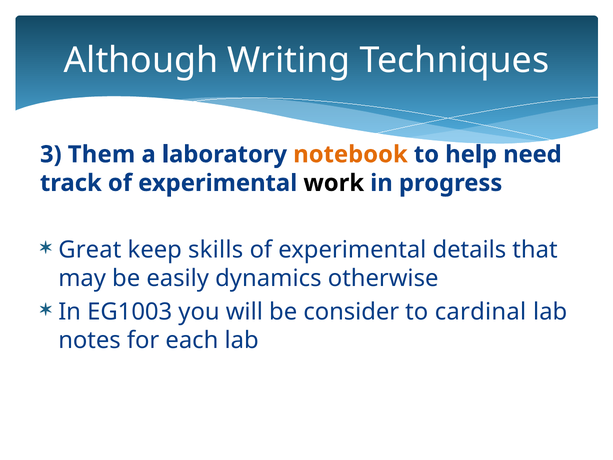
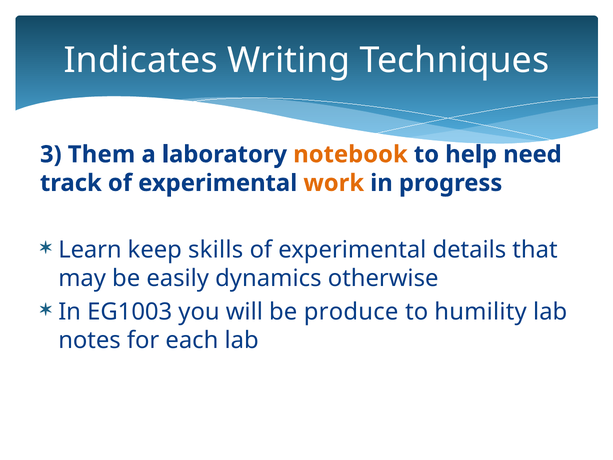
Although: Although -> Indicates
work colour: black -> orange
Great: Great -> Learn
consider: consider -> produce
cardinal: cardinal -> humility
